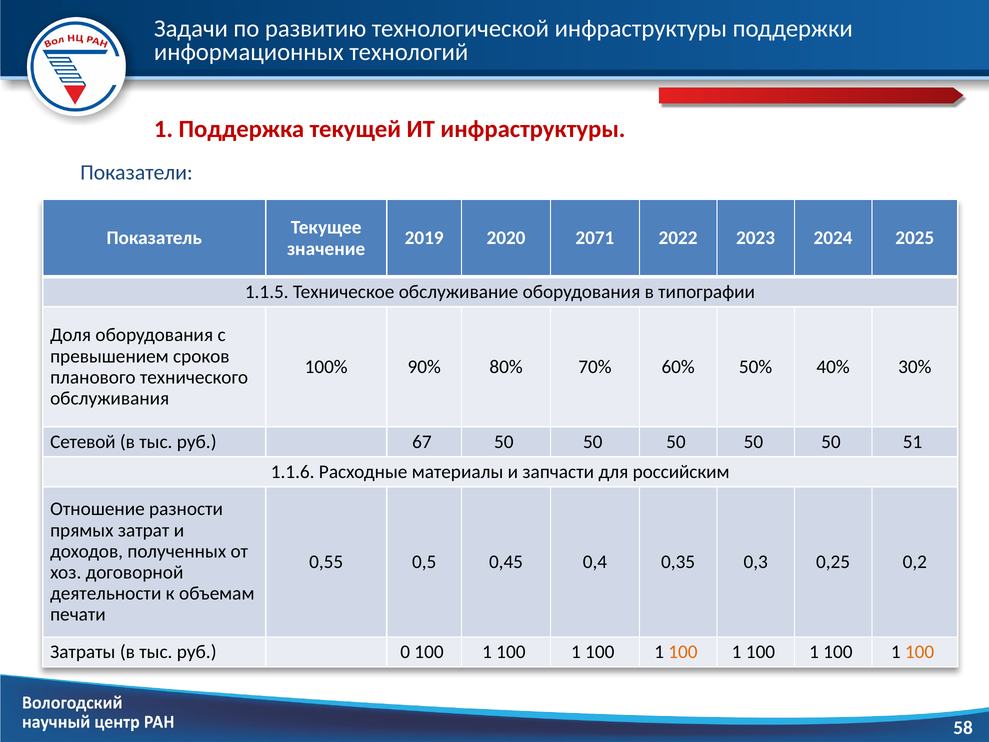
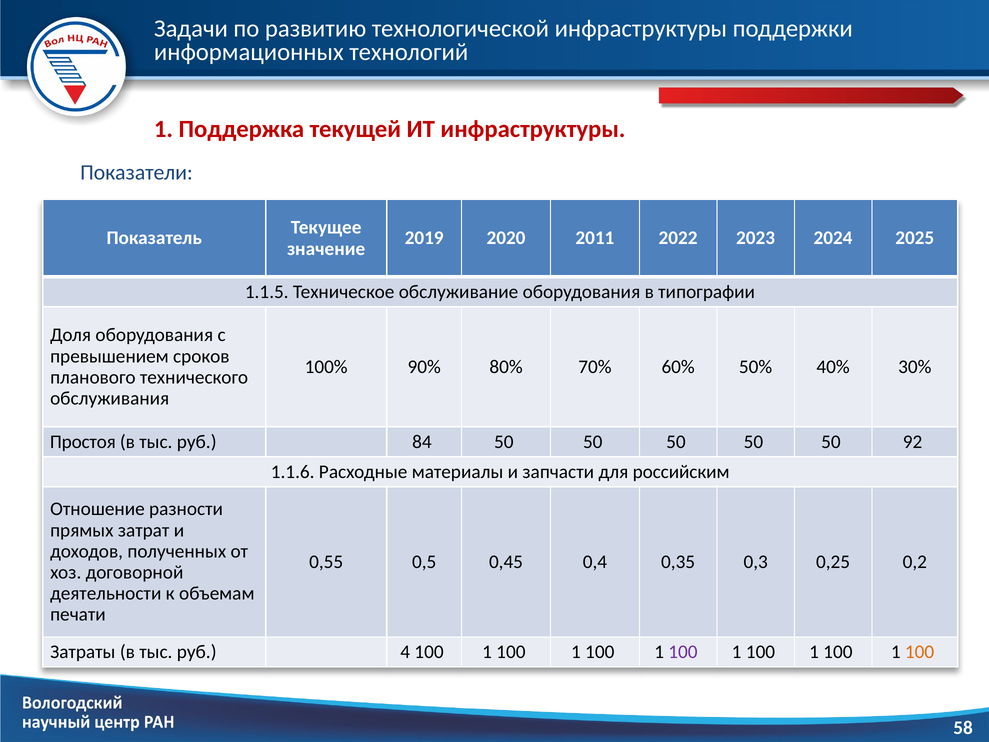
2071: 2071 -> 2011
Сетевой: Сетевой -> Простоя
67: 67 -> 84
51: 51 -> 92
0: 0 -> 4
100 at (683, 652) colour: orange -> purple
